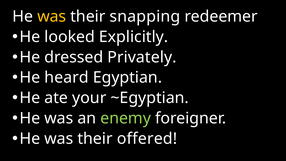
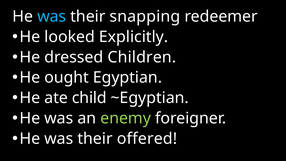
was at (52, 16) colour: yellow -> light blue
Privately: Privately -> Children
heard: heard -> ought
your: your -> child
